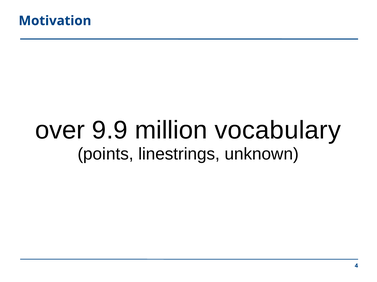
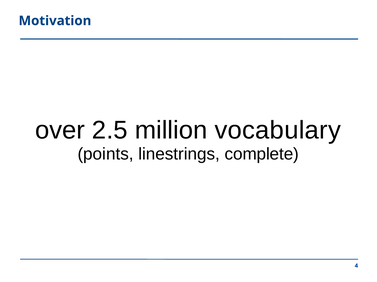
9.9: 9.9 -> 2.5
unknown: unknown -> complete
